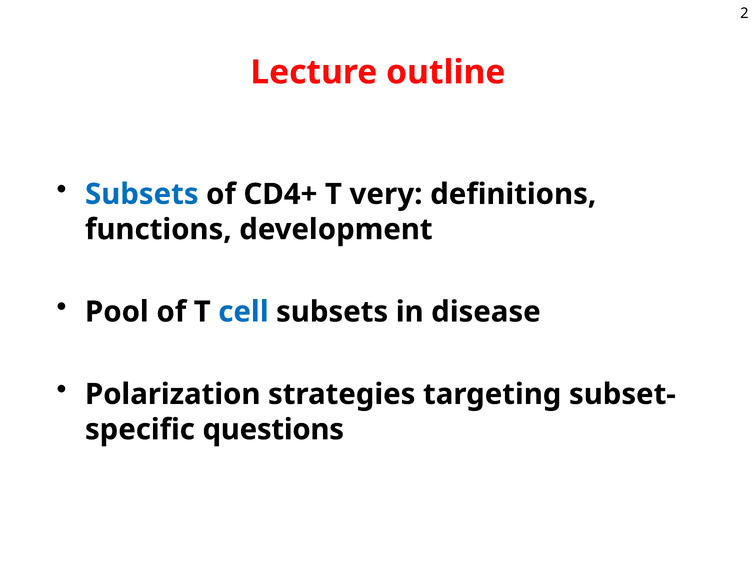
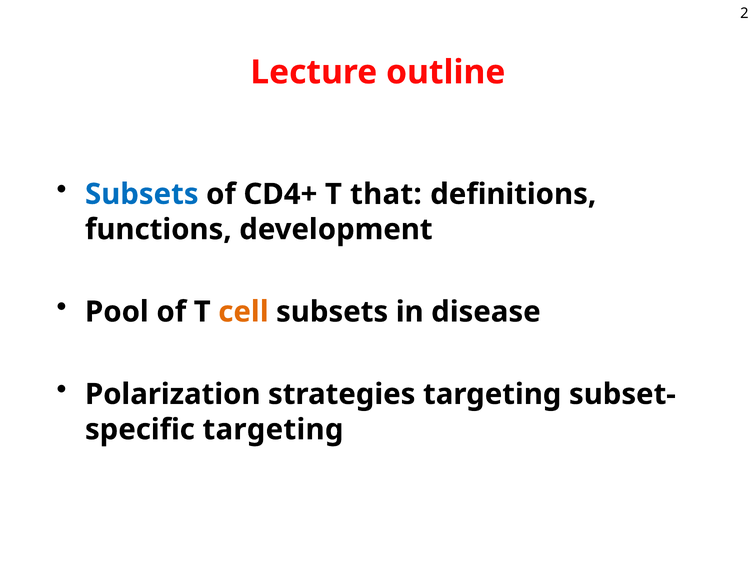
very: very -> that
cell colour: blue -> orange
questions at (273, 430): questions -> targeting
